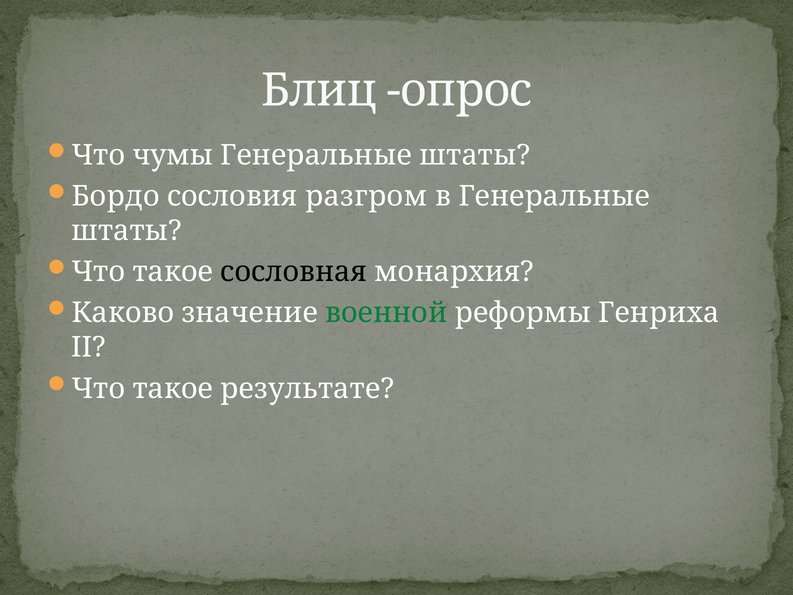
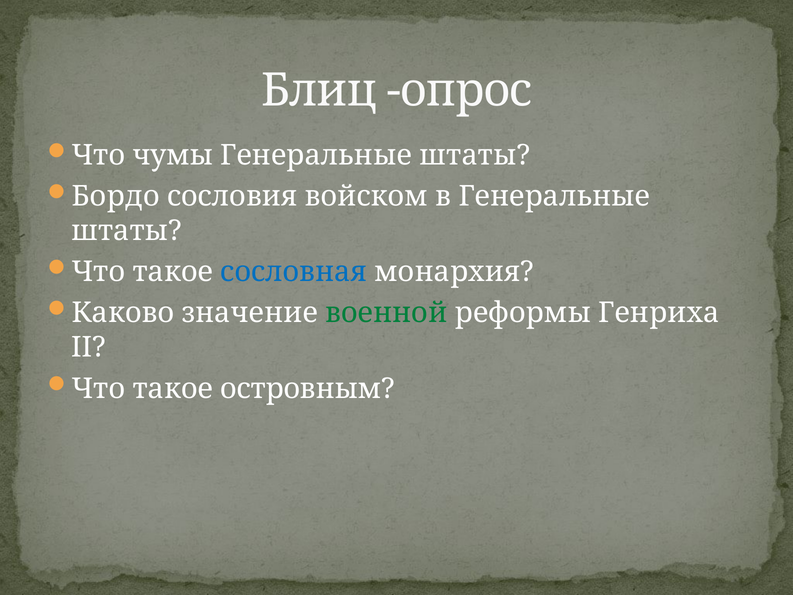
разгром: разгром -> войском
сословная colour: black -> blue
результате: результате -> островным
